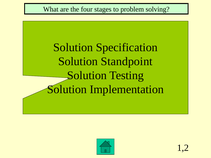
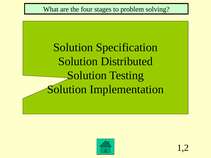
Standpoint: Standpoint -> Distributed
